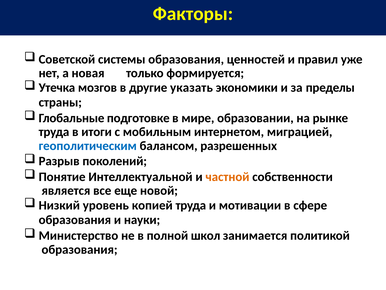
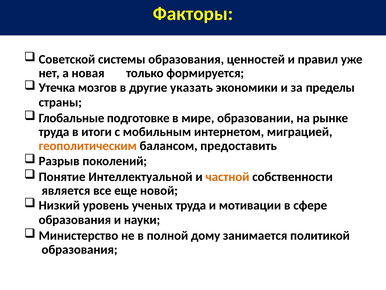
геополитическим colour: blue -> orange
разрешенных: разрешенных -> предоставить
копией: копией -> ученых
школ: школ -> дому
